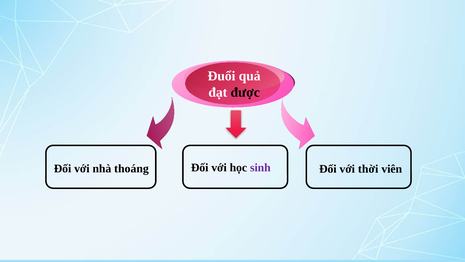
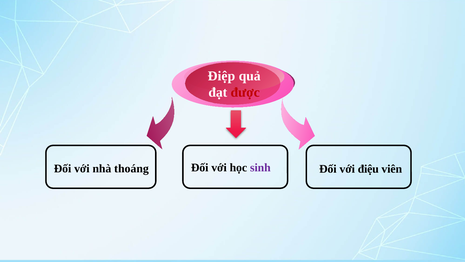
Đuổi: Đuổi -> Điệp
được colour: black -> red
thời: thời -> điệu
